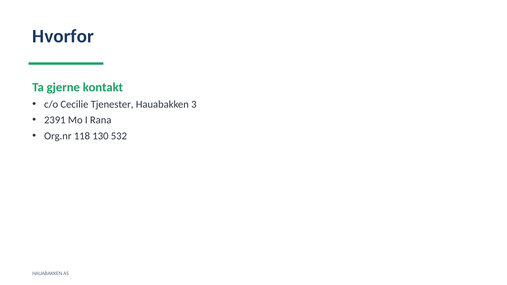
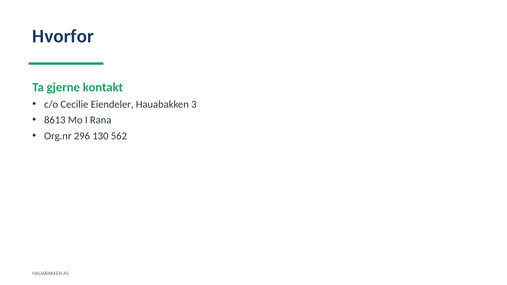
Tjenester: Tjenester -> Eiendeler
2391: 2391 -> 8613
118: 118 -> 296
532: 532 -> 562
